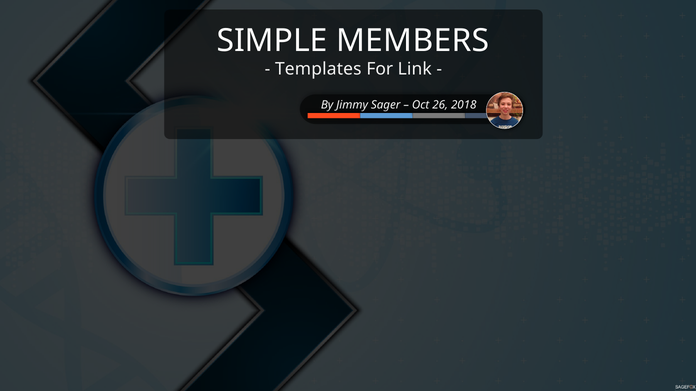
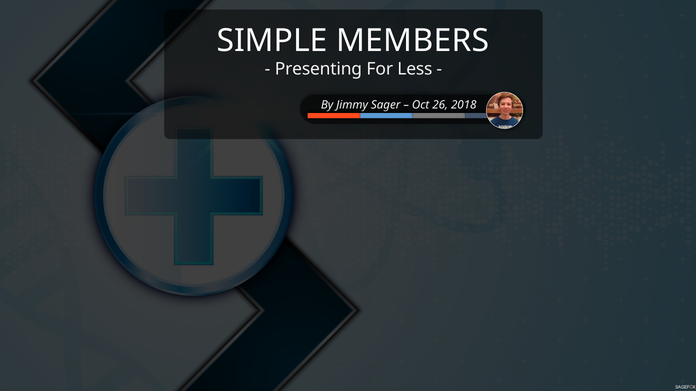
Templates: Templates -> Presenting
Link: Link -> Less
